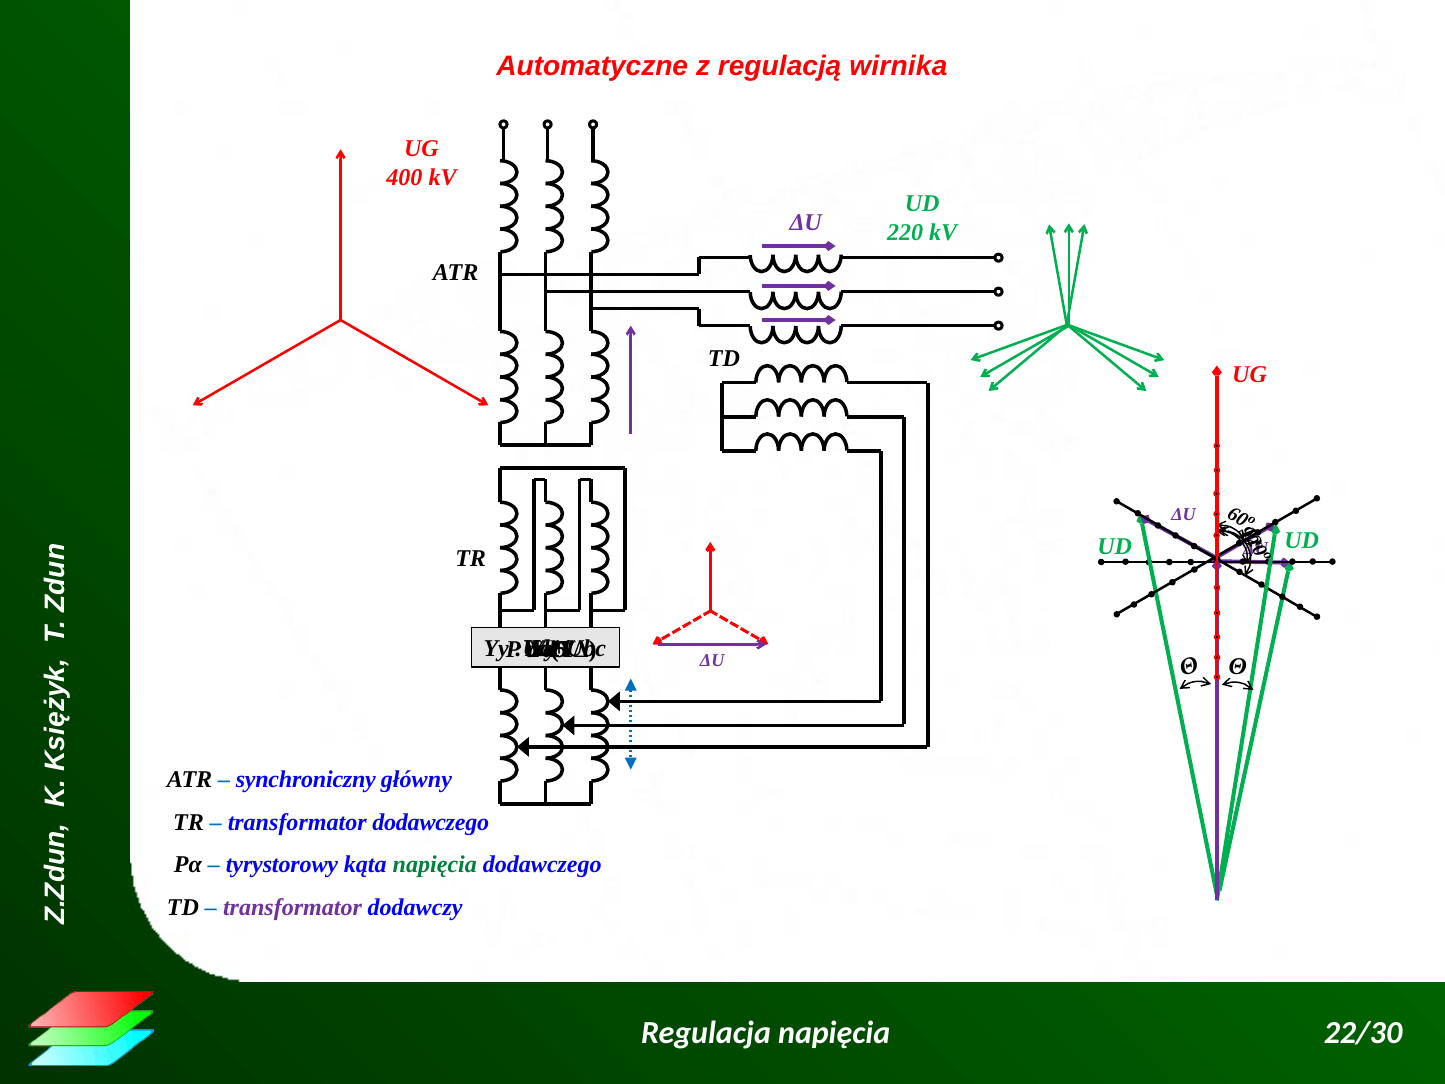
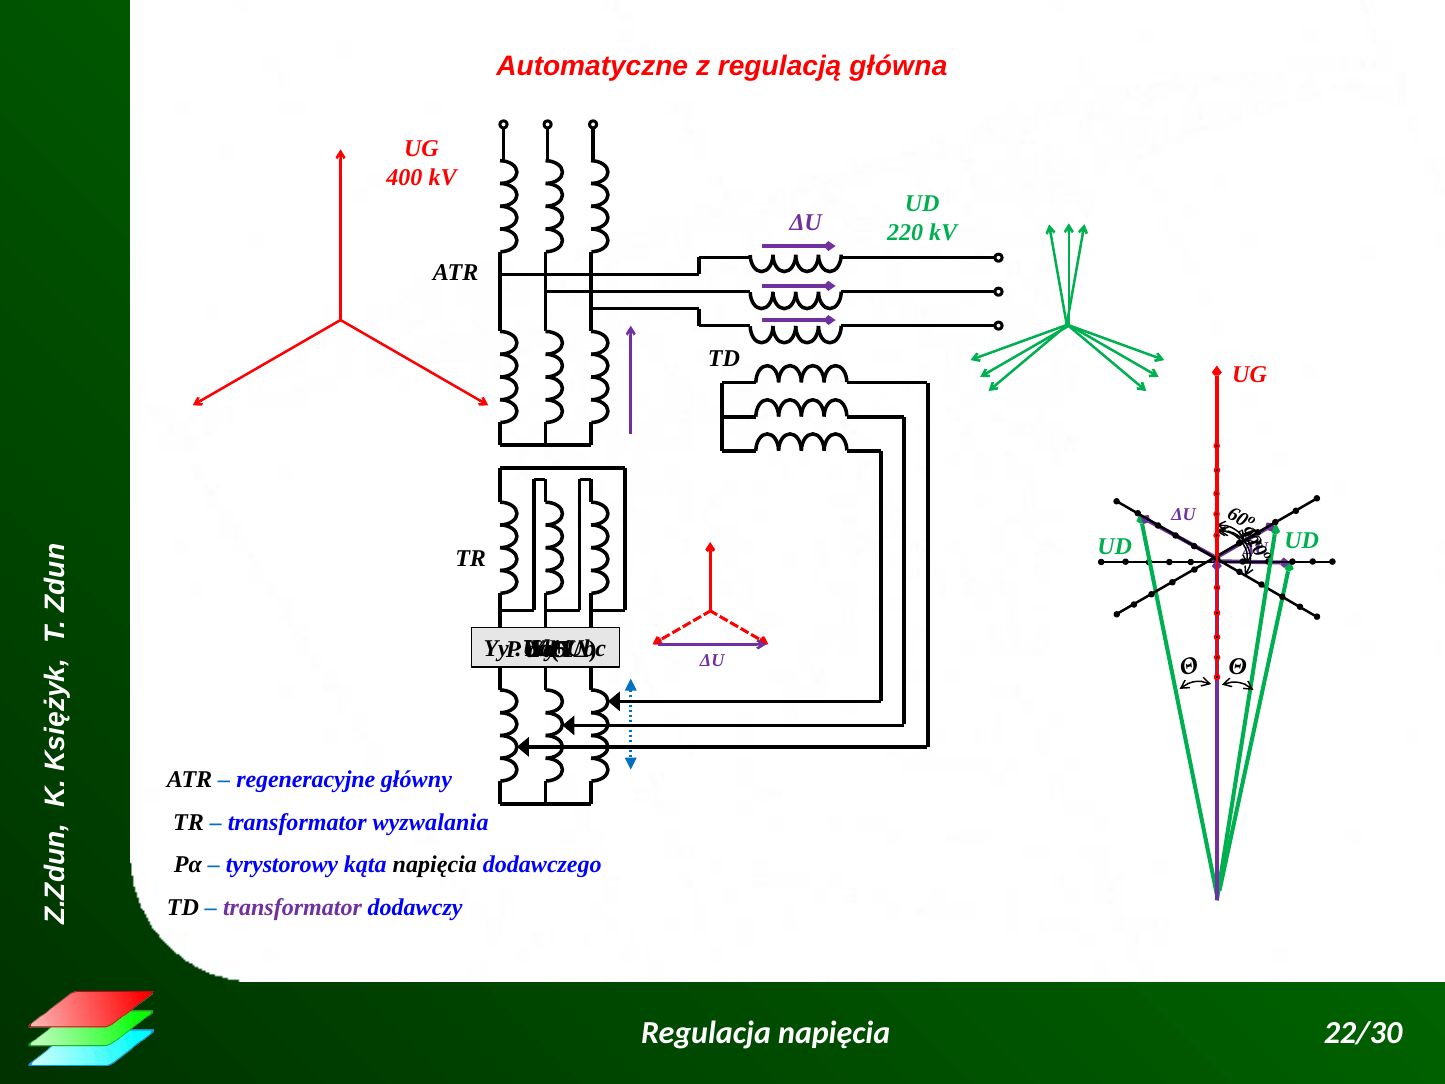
wirnika: wirnika -> główna
synchroniczny: synchroniczny -> regeneracyjne
transformator dodawczego: dodawczego -> wyzwalania
napięcia at (435, 865) colour: green -> black
